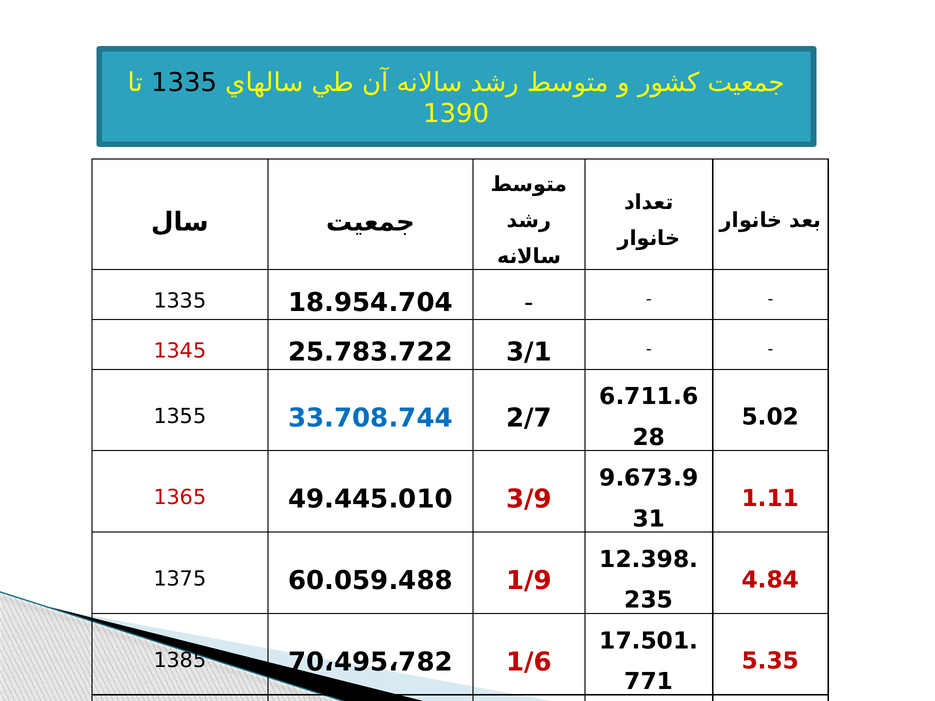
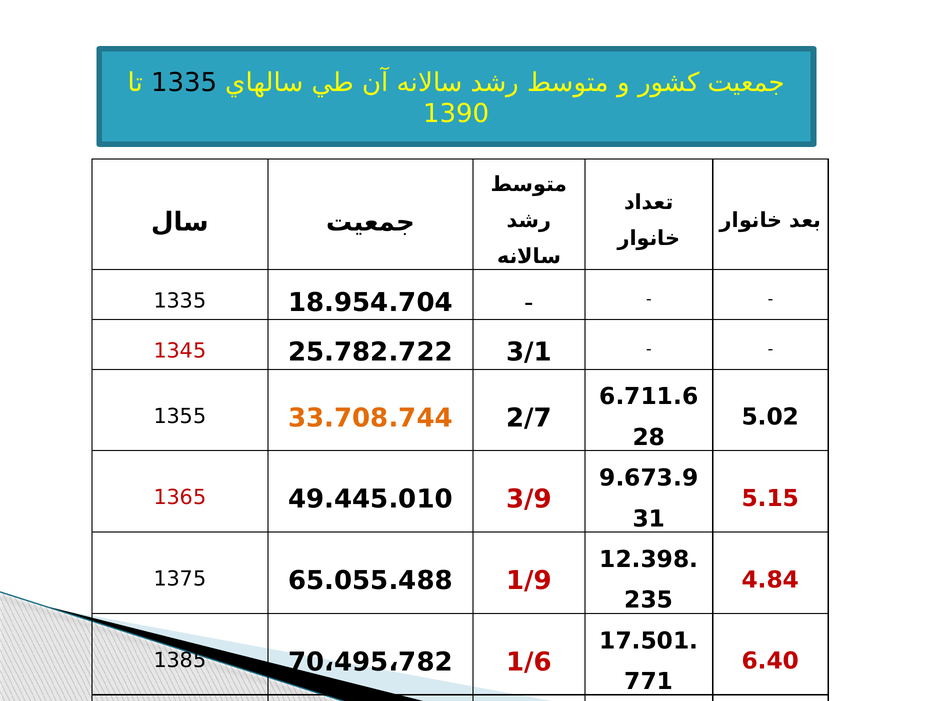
25.783.722: 25.783.722 -> 25.782.722
33.708.744 colour: blue -> orange
1.11: 1.11 -> 5.15
60.059.488: 60.059.488 -> 65.055.488
5.35: 5.35 -> 6.40
